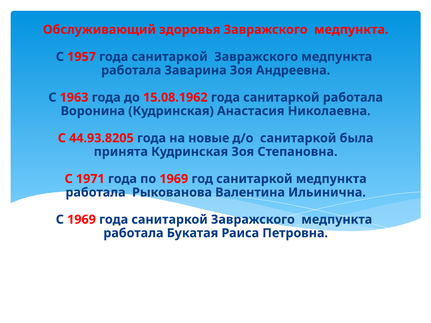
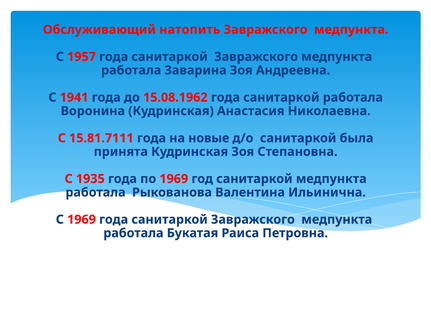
здоровья: здоровья -> натопить
1963: 1963 -> 1941
44.93.8205: 44.93.8205 -> 15.81.7111
1971: 1971 -> 1935
